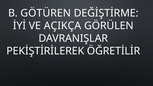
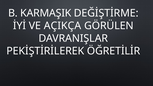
GÖTÜREN: GÖTÜREN -> KARMAŞIK
